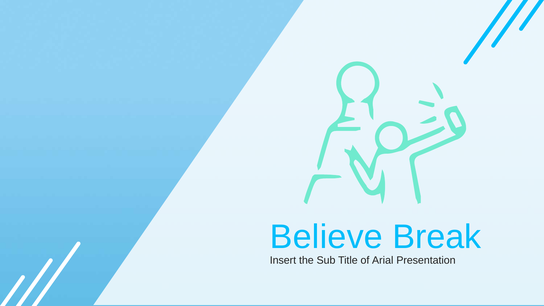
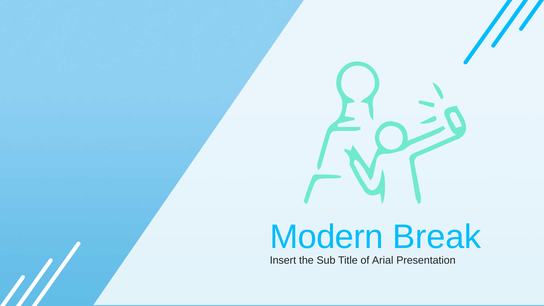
Believe: Believe -> Modern
